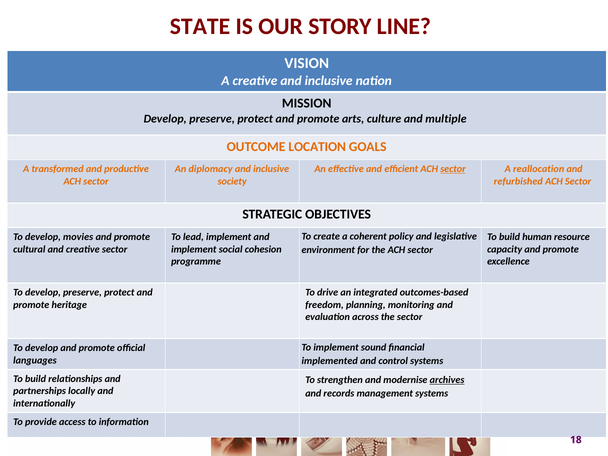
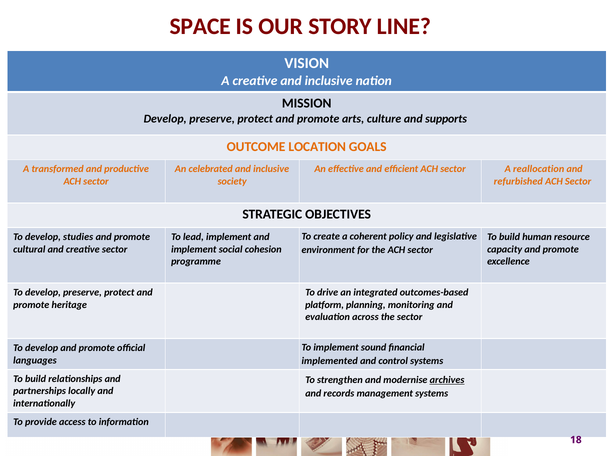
STATE: STATE -> SPACE
multiple: multiple -> supports
diplomacy: diplomacy -> celebrated
sector at (453, 169) underline: present -> none
movies: movies -> studies
freedom: freedom -> platform
